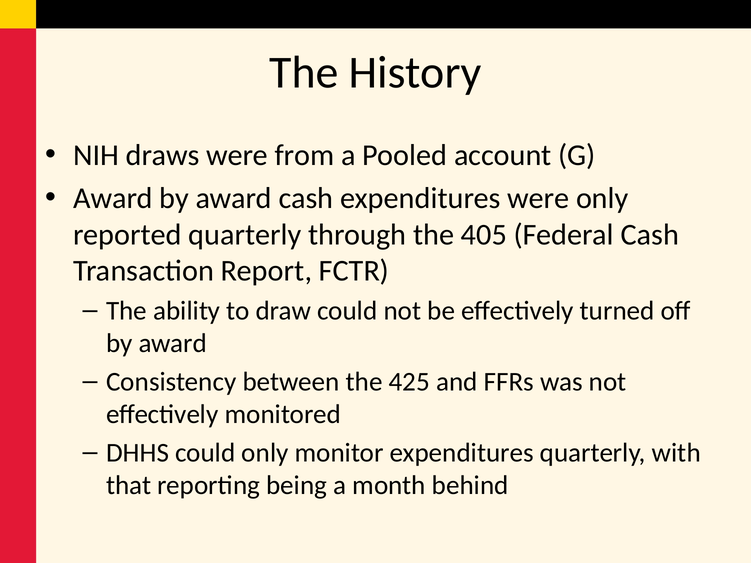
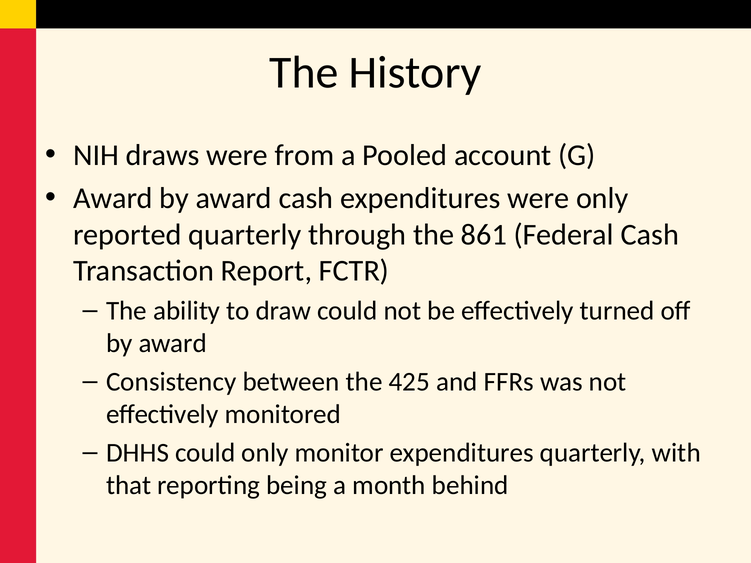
405: 405 -> 861
